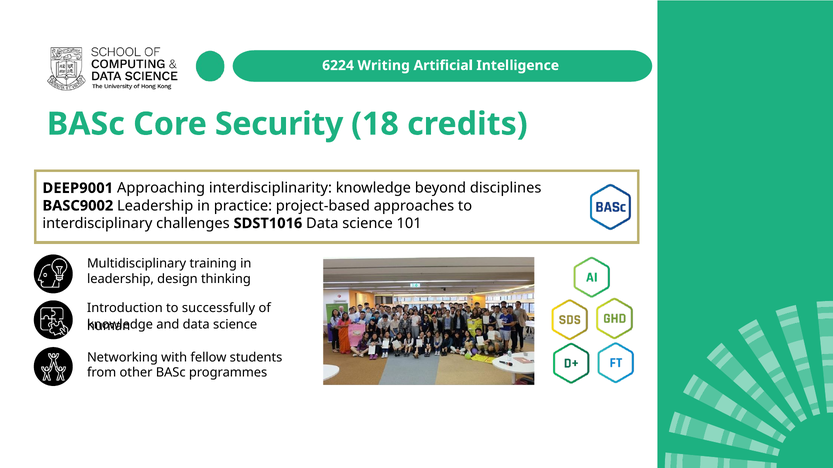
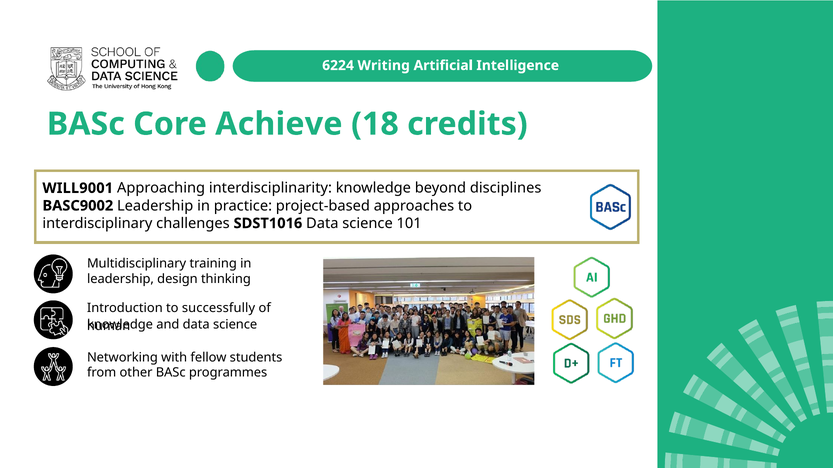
Security: Security -> Achieve
DEEP9001: DEEP9001 -> WILL9001
